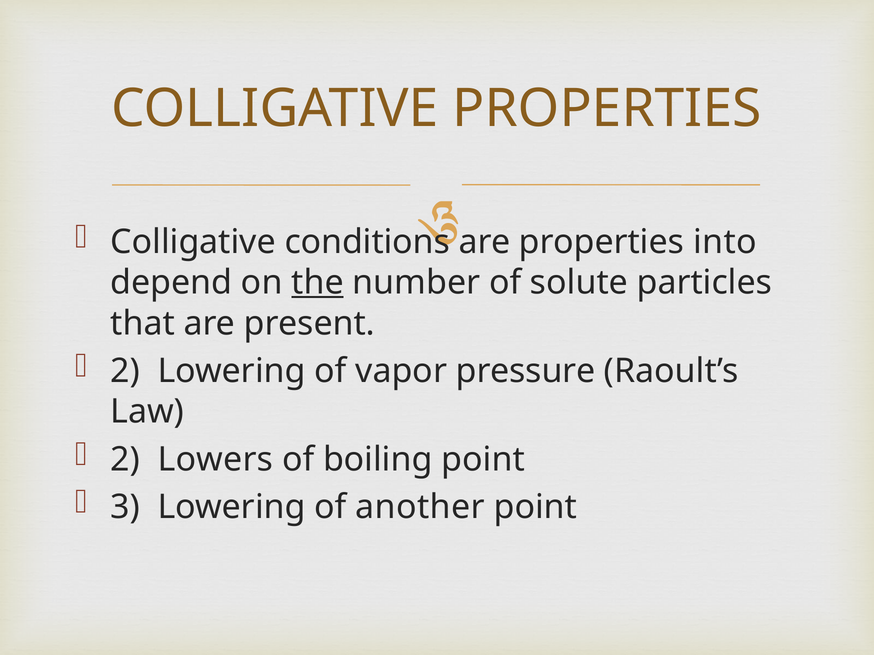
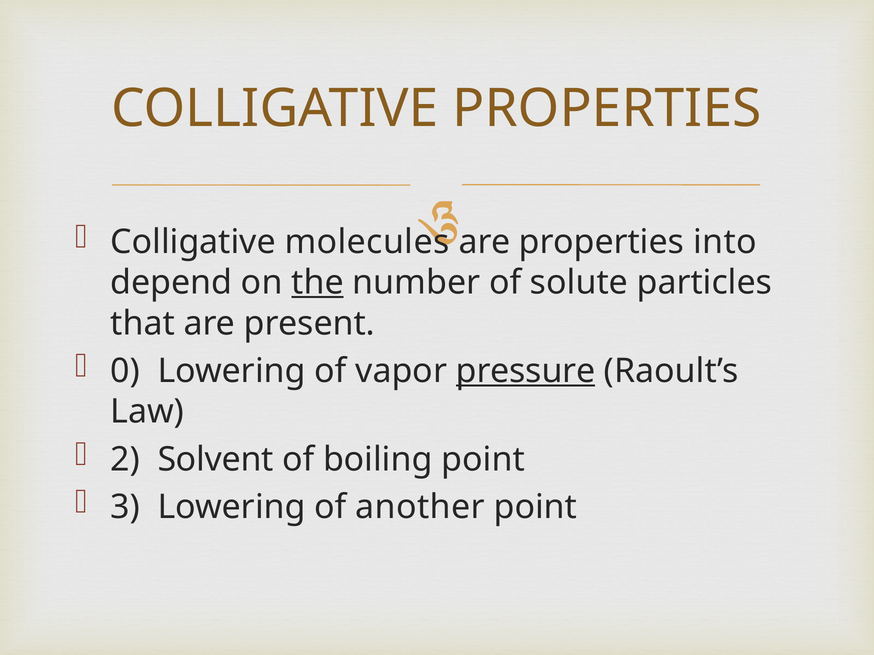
conditions: conditions -> molecules
2 at (125, 371): 2 -> 0
pressure underline: none -> present
Lowers: Lowers -> Solvent
